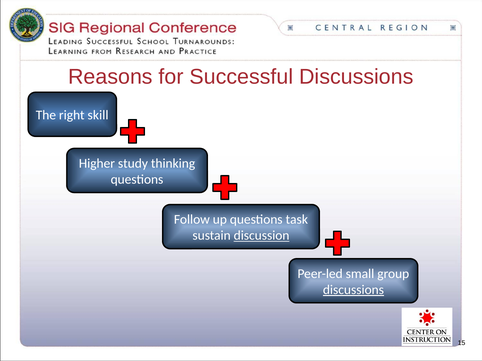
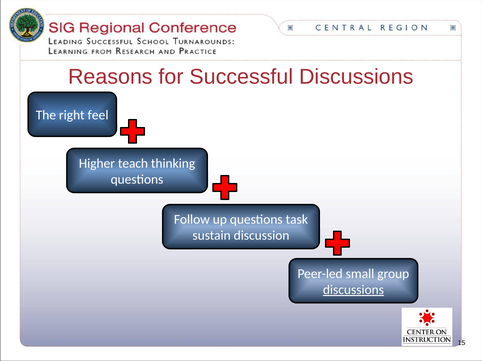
skill: skill -> feel
study: study -> teach
discussion underline: present -> none
